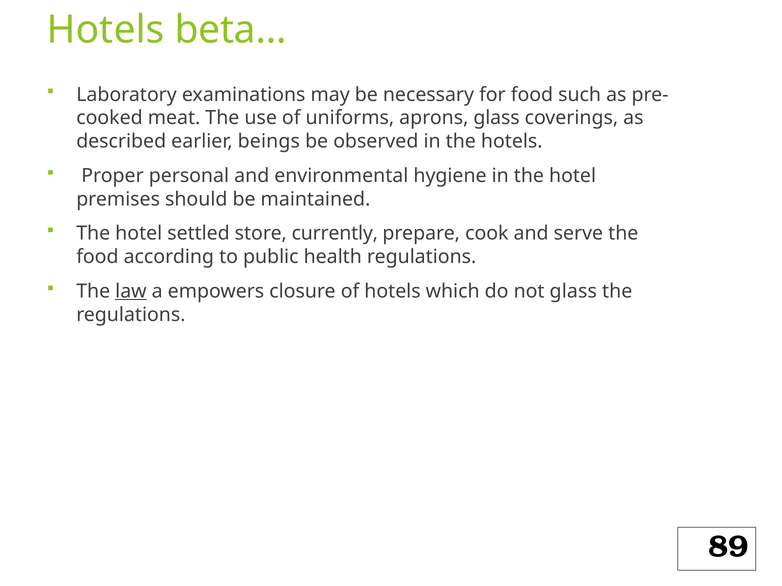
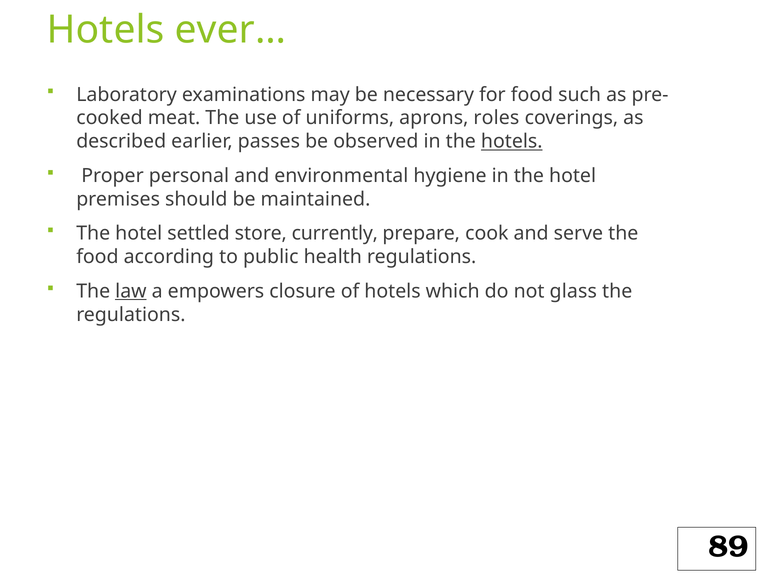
beta…: beta… -> ever…
aprons glass: glass -> roles
beings: beings -> passes
hotels at (512, 142) underline: none -> present
